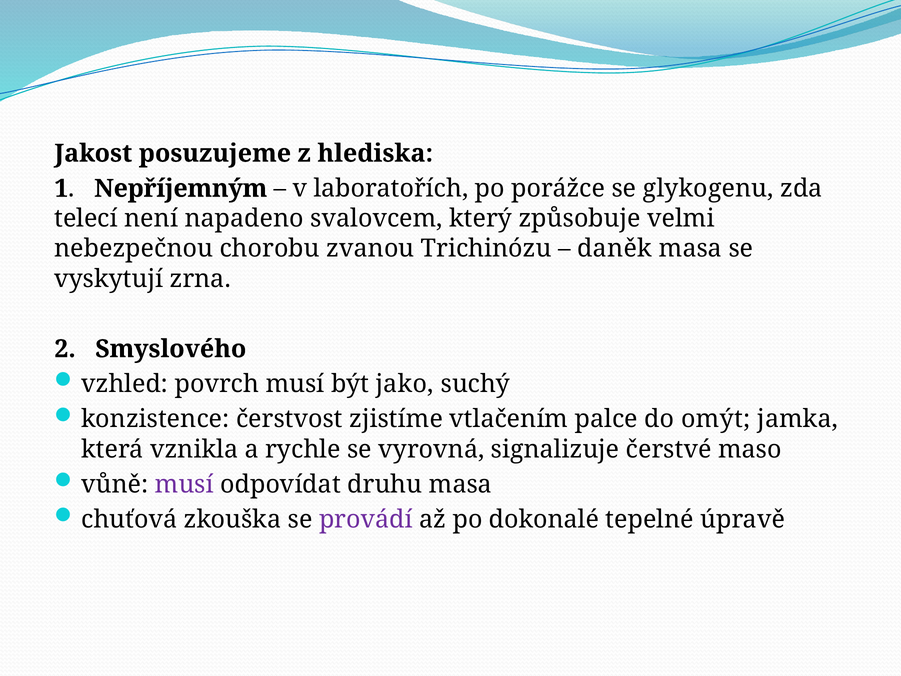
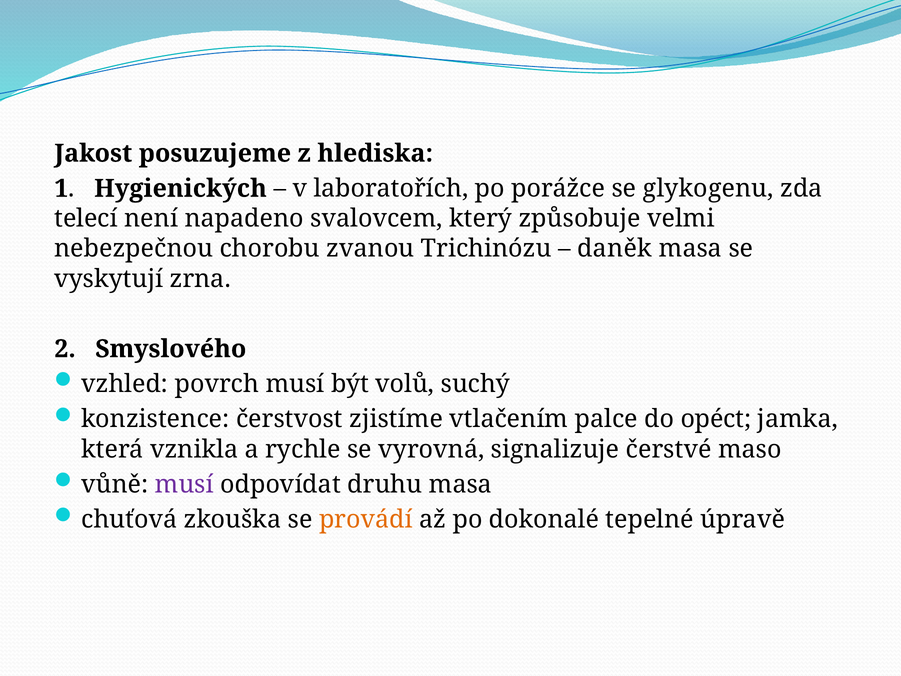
Nepříjemným: Nepříjemným -> Hygienických
jako: jako -> volů
omýt: omýt -> opéct
provádí colour: purple -> orange
